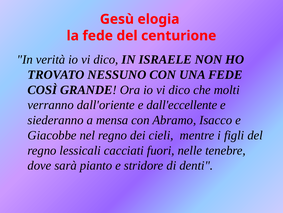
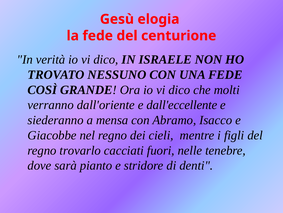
lessicali: lessicali -> trovarlo
